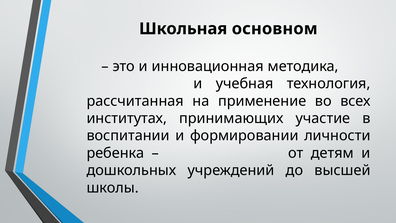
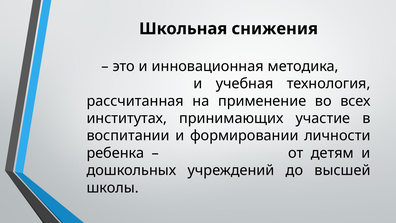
основном: основном -> снижения
